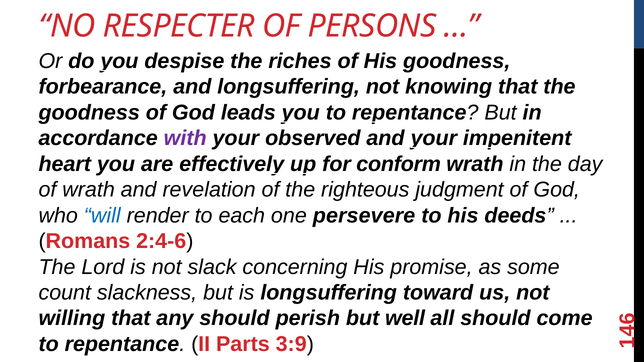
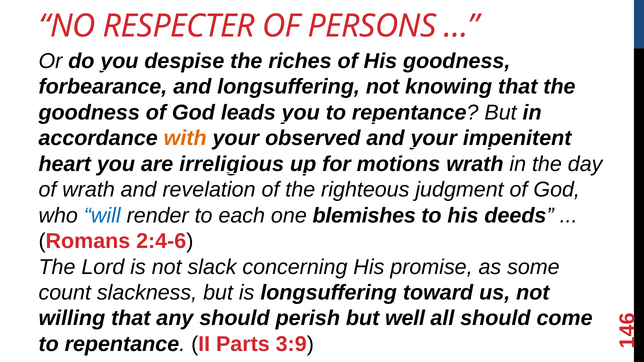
with colour: purple -> orange
effectively: effectively -> irreligious
conform: conform -> motions
persevere: persevere -> blemishes
